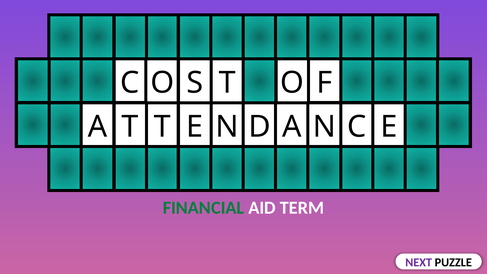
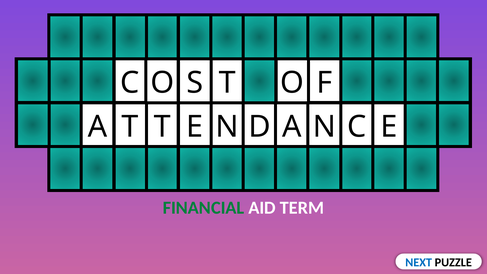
NEXT colour: purple -> blue
